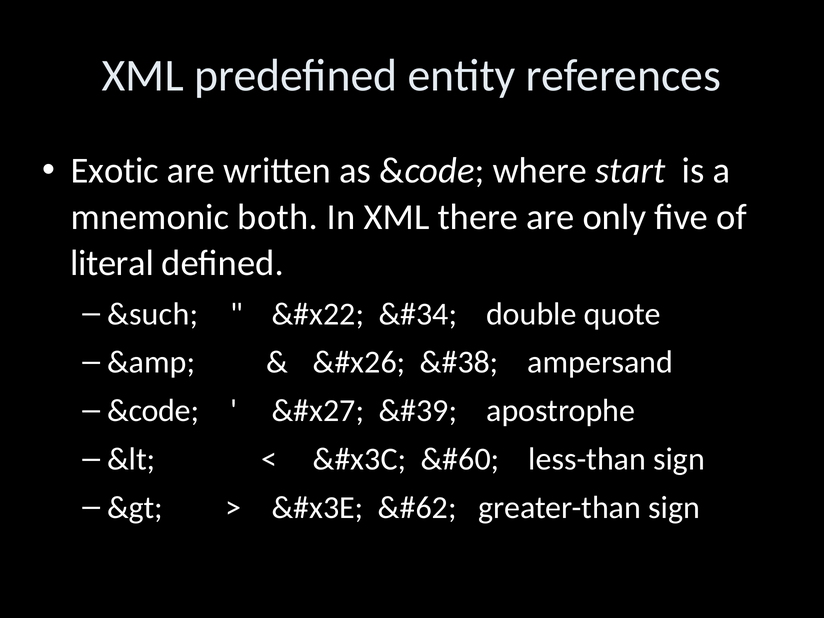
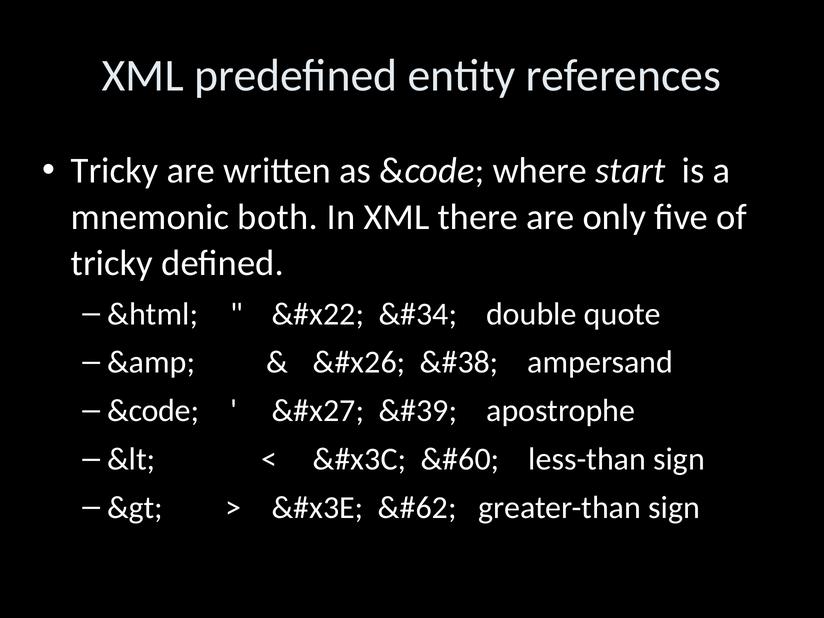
Exotic at (115, 171): Exotic -> Tricky
literal at (112, 263): literal -> tricky
&such: &such -> &html
